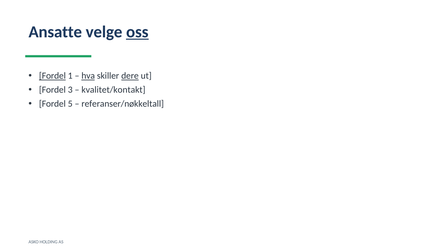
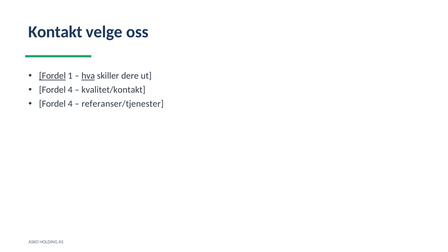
Ansatte: Ansatte -> Kontakt
oss underline: present -> none
dere underline: present -> none
3 at (70, 90): 3 -> 4
5 at (70, 104): 5 -> 4
referanser/nøkkeltall: referanser/nøkkeltall -> referanser/tjenester
